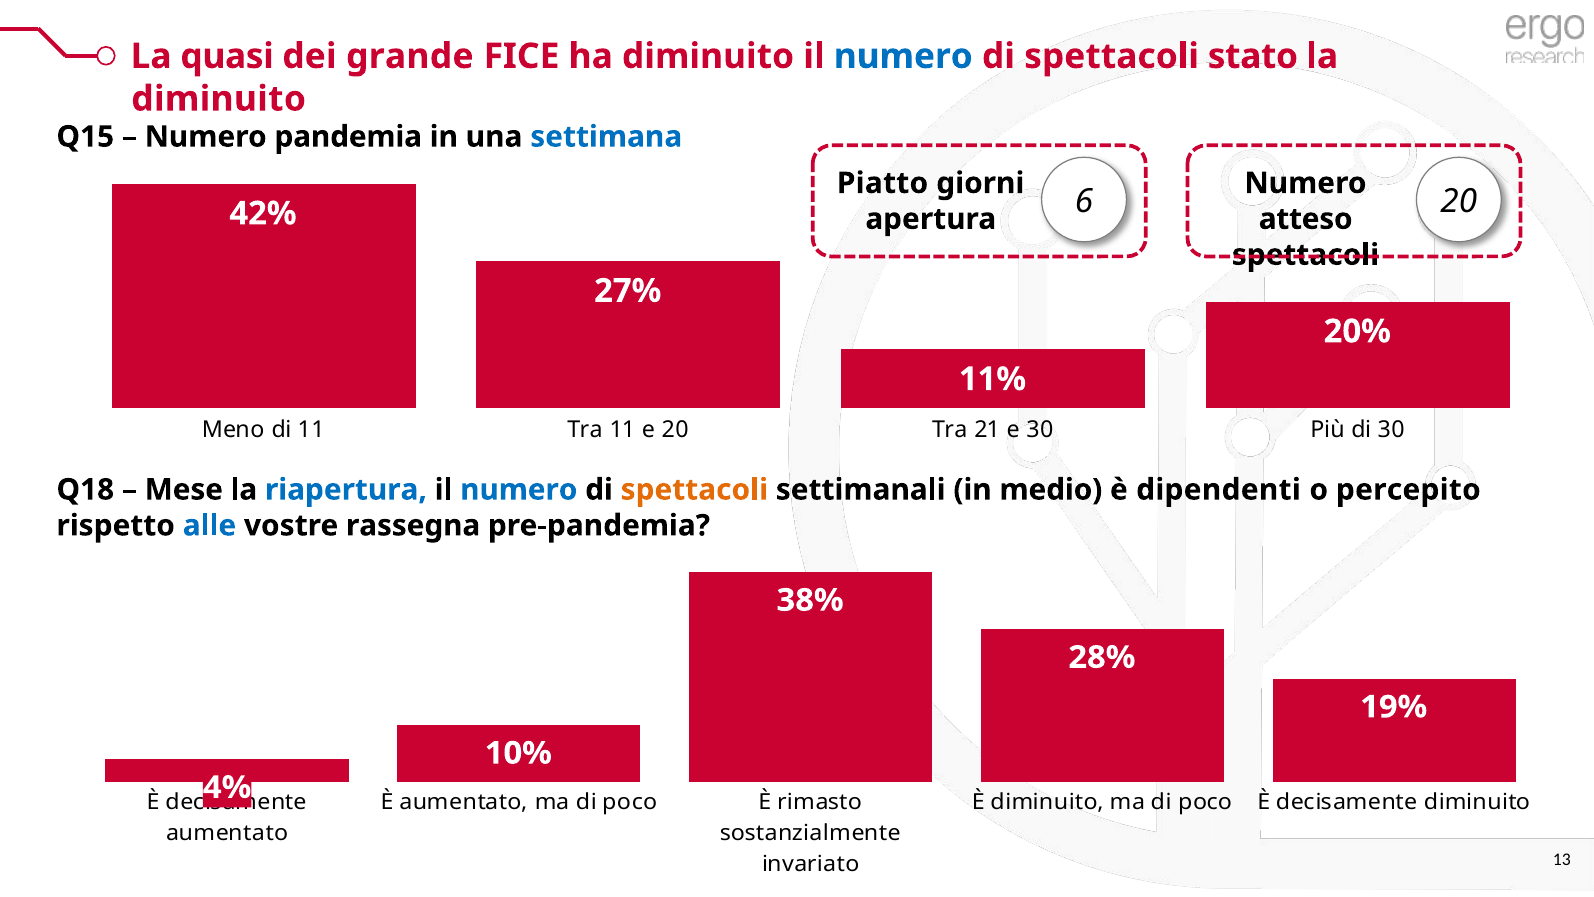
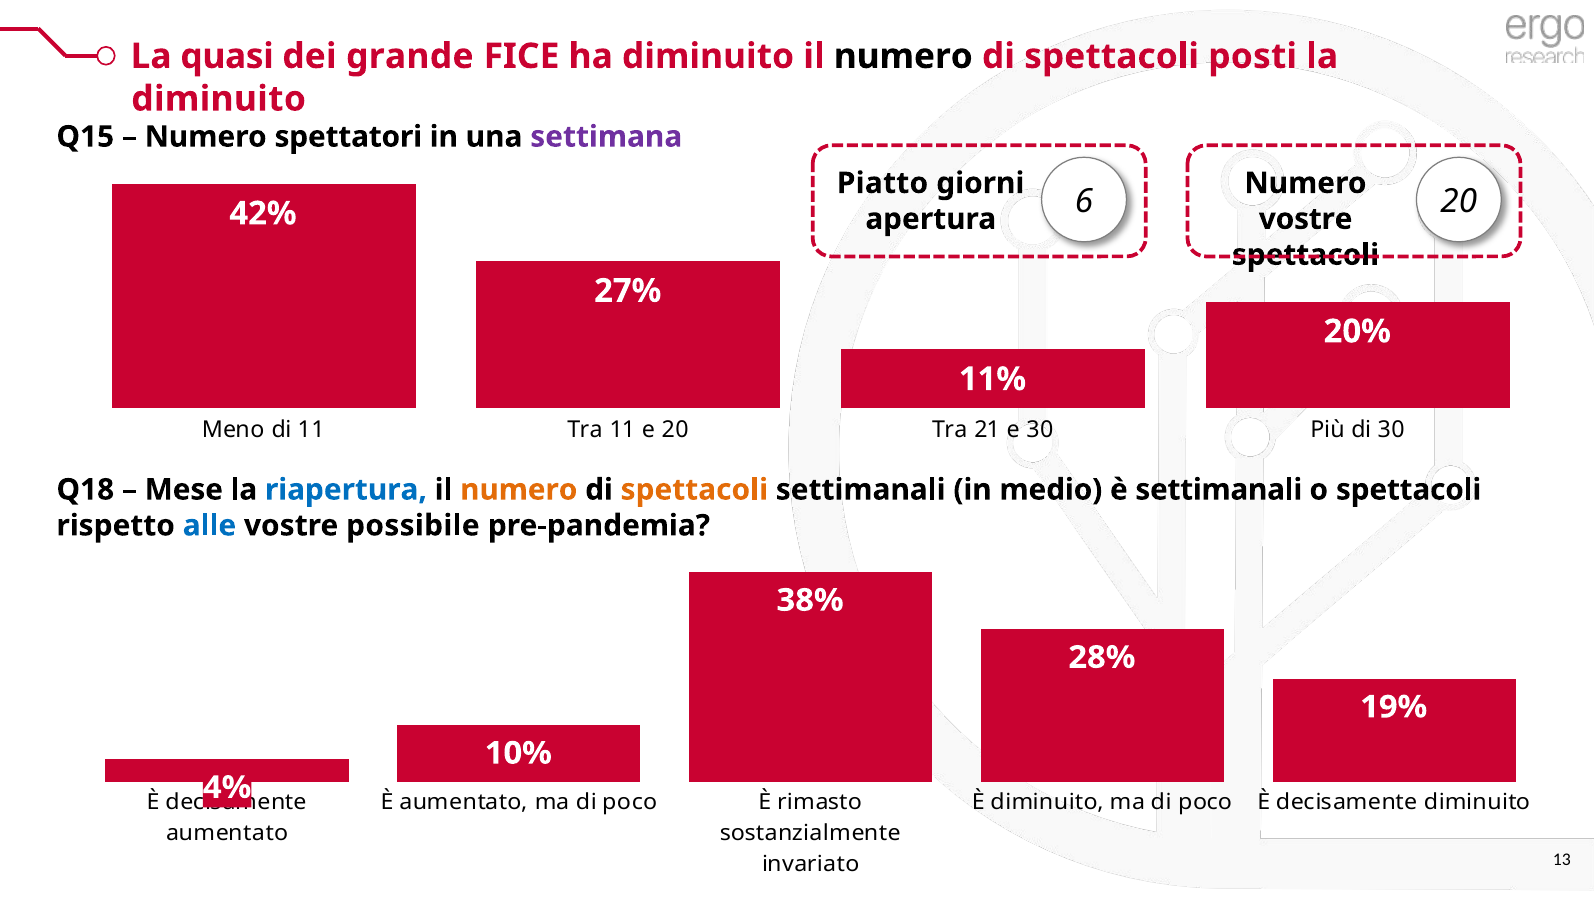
numero at (903, 56) colour: blue -> black
stato: stato -> posti
pandemia: pandemia -> spettatori
settimana colour: blue -> purple
atteso at (1306, 219): atteso -> vostre
numero at (519, 490) colour: blue -> orange
è dipendenti: dipendenti -> settimanali
o percepito: percepito -> spettacoli
rassegna: rassegna -> possibile
